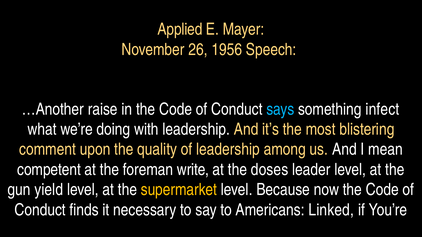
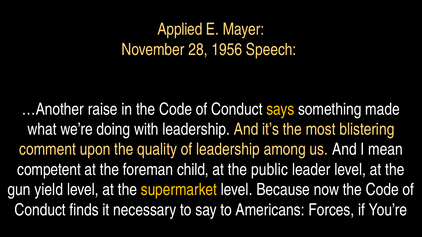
26: 26 -> 28
says colour: light blue -> yellow
infect: infect -> made
write: write -> child
doses: doses -> public
Linked: Linked -> Forces
